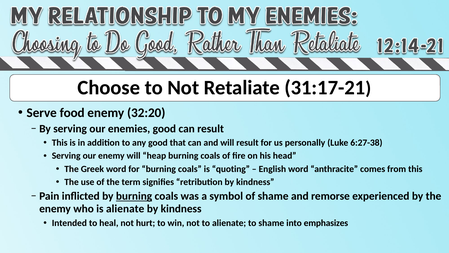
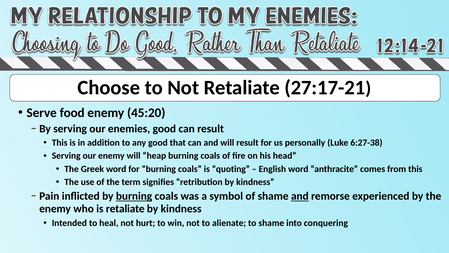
31:17-21: 31:17-21 -> 27:17-21
32:20: 32:20 -> 45:20
and at (300, 196) underline: none -> present
is alienate: alienate -> retaliate
emphasizes: emphasizes -> conquering
